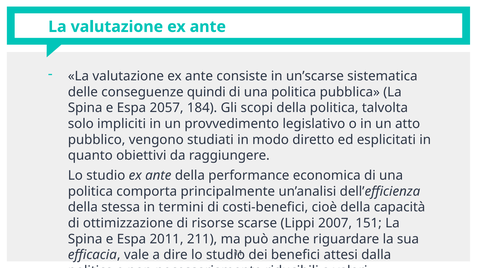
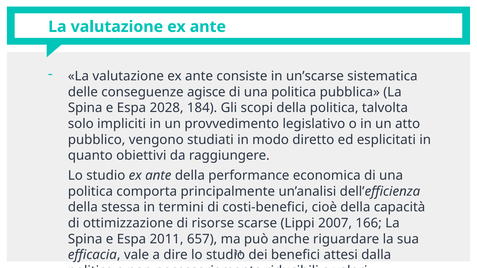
quindi: quindi -> agisce
2057: 2057 -> 2028
151: 151 -> 166
211: 211 -> 657
